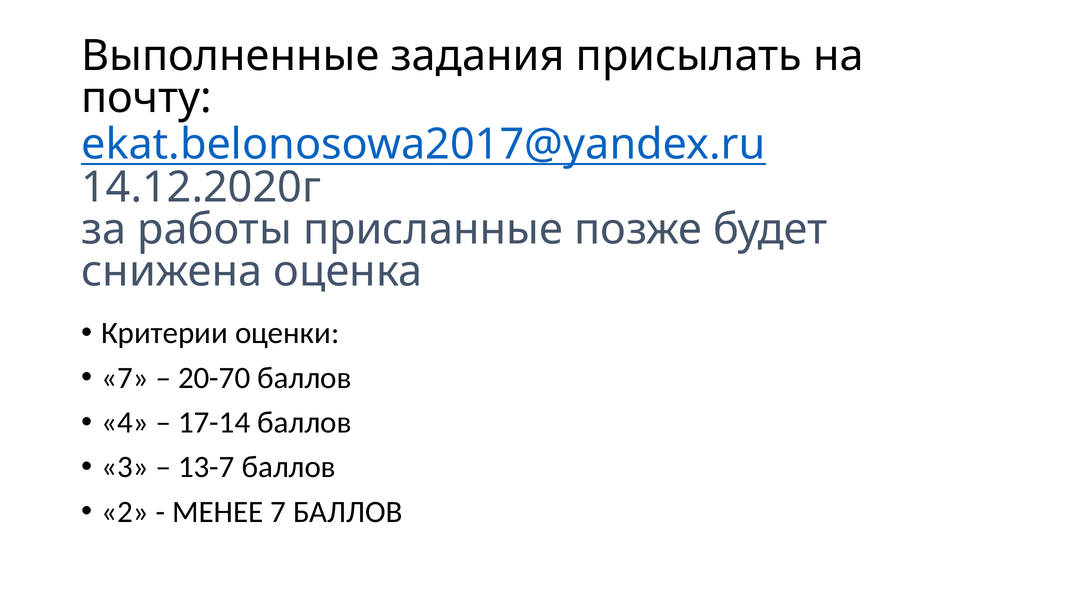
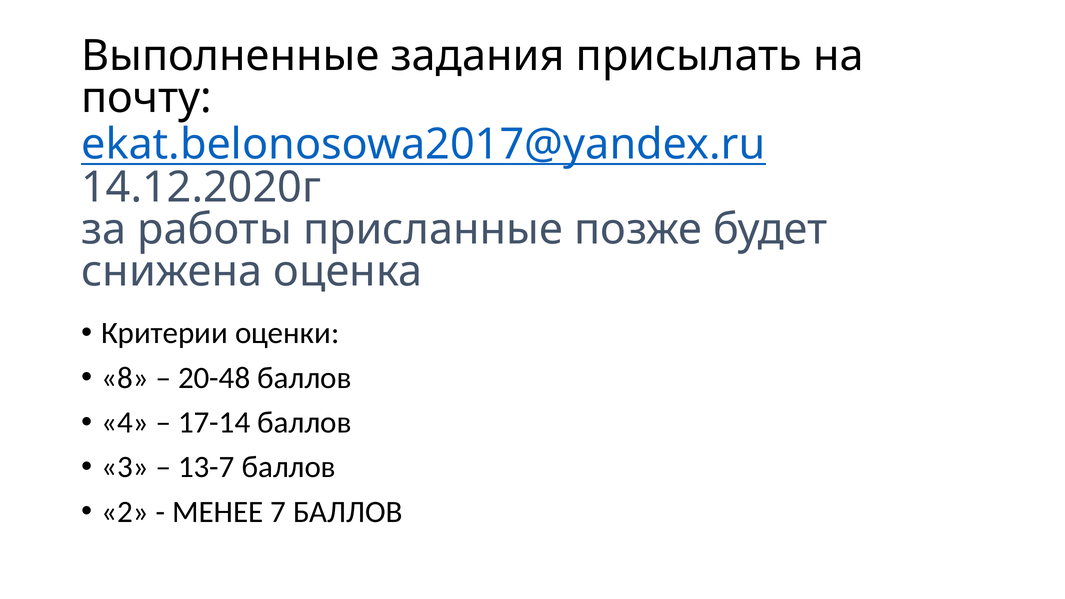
7 at (125, 378): 7 -> 8
20-70: 20-70 -> 20-48
